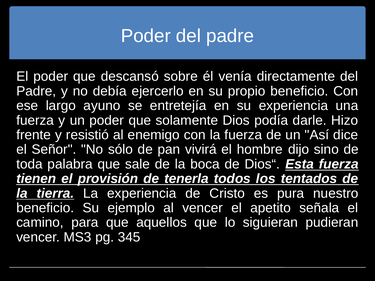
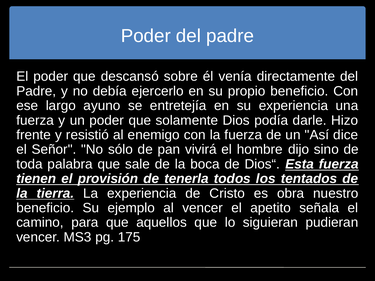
pura: pura -> obra
345: 345 -> 175
